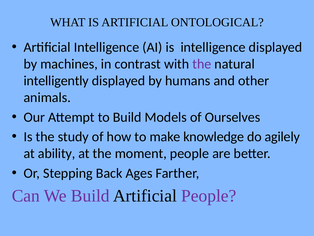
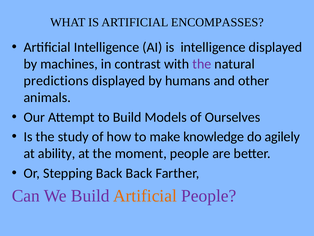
ONTOLOGICAL: ONTOLOGICAL -> ENCOMPASSES
intelligently: intelligently -> predictions
Back Ages: Ages -> Back
Artificial at (145, 195) colour: black -> orange
